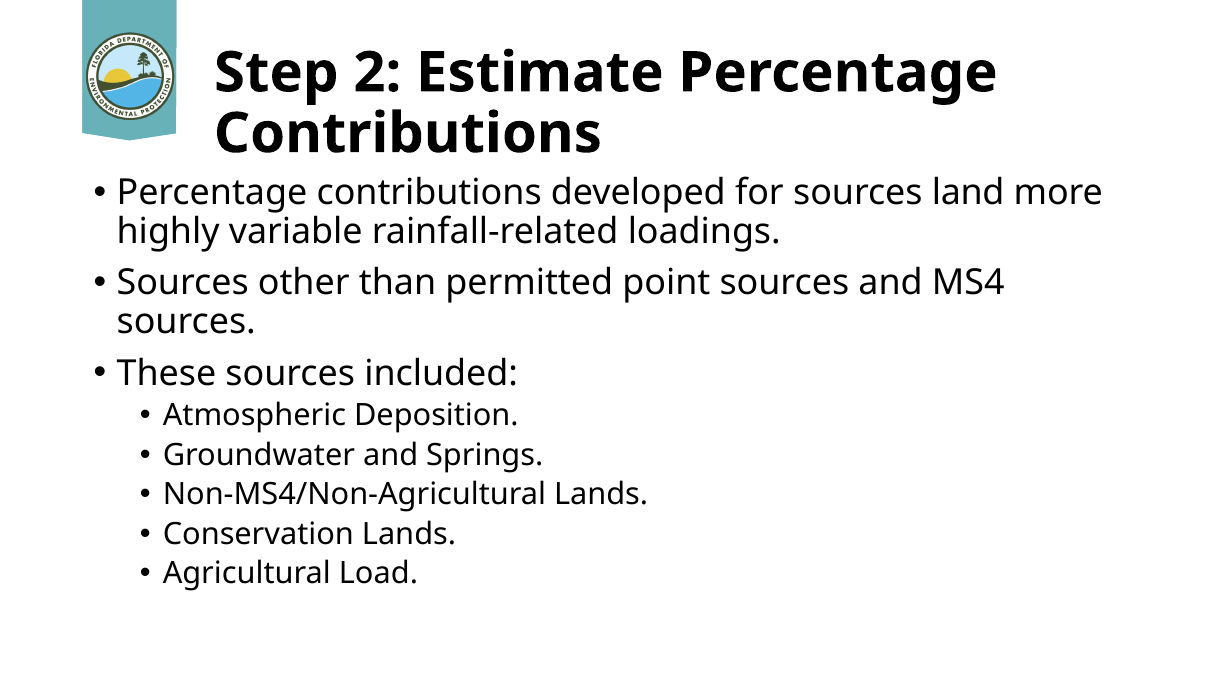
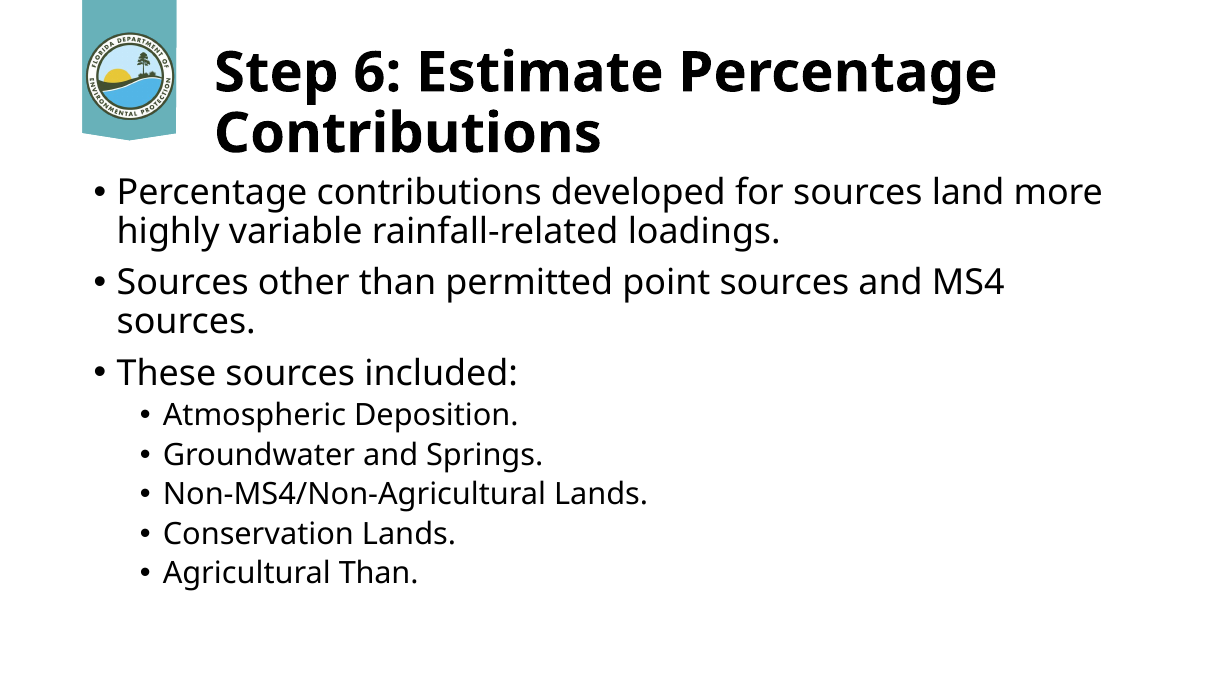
2: 2 -> 6
Agricultural Load: Load -> Than
